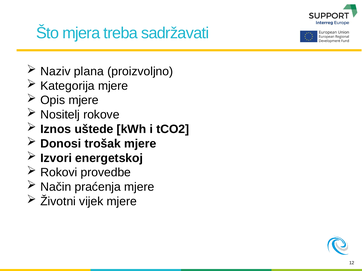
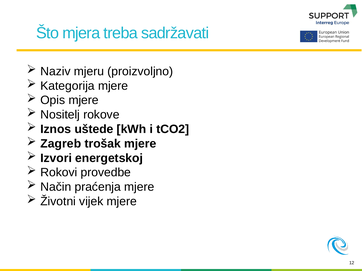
plana: plana -> mjeru
Donosi: Donosi -> Zagreb
